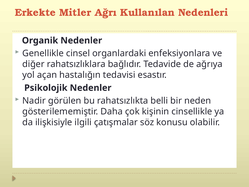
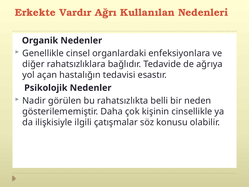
Mitler: Mitler -> Vardır
